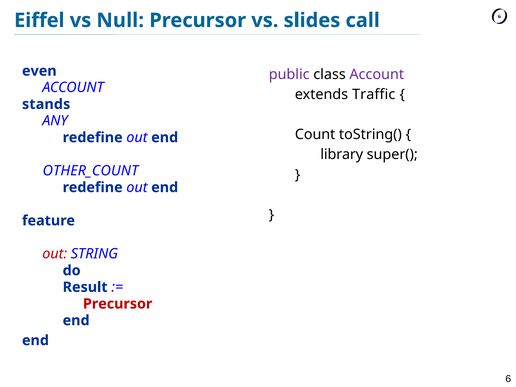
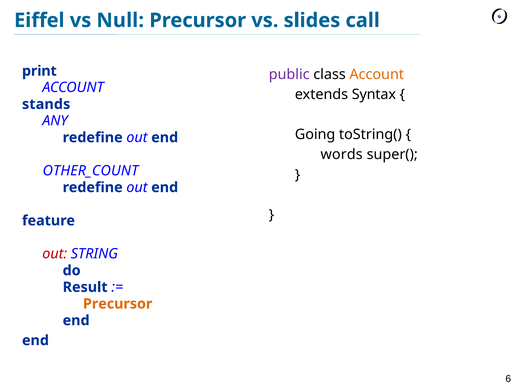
even: even -> print
Account at (377, 74) colour: purple -> orange
Traffic: Traffic -> Syntax
Count: Count -> Going
library: library -> words
Precursor at (118, 304) colour: red -> orange
